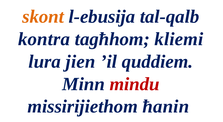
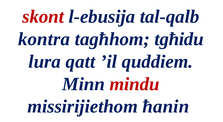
skont colour: orange -> red
kliemi: kliemi -> tgħidu
jien: jien -> qatt
